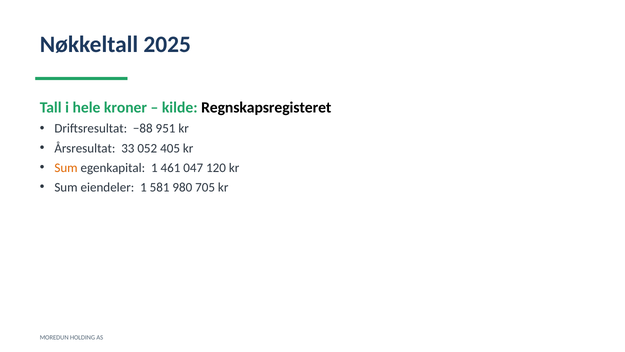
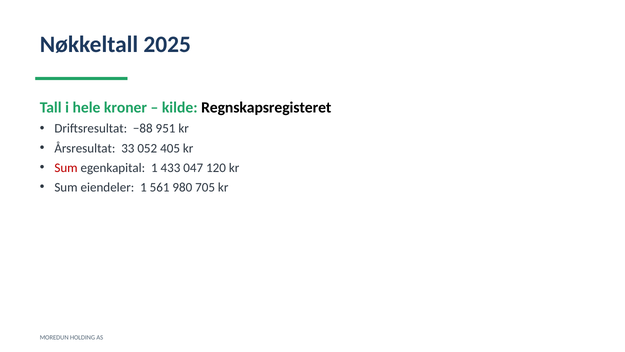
Sum at (66, 168) colour: orange -> red
461: 461 -> 433
581: 581 -> 561
